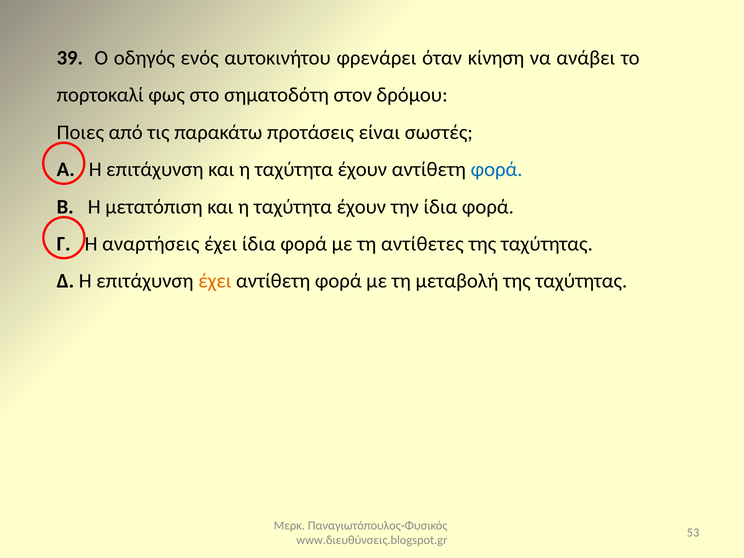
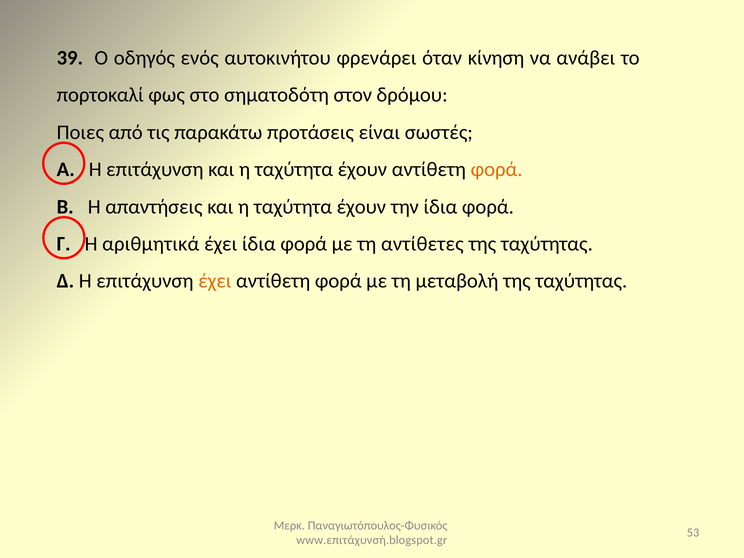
φορά at (497, 170) colour: blue -> orange
μετατόπιση: μετατόπιση -> απαντήσεις
αναρτήσεις: αναρτήσεις -> αριθμητικά
www.διευθύνσεις.blogspot.gr: www.διευθύνσεις.blogspot.gr -> www.επιτάχυνσή.blogspot.gr
